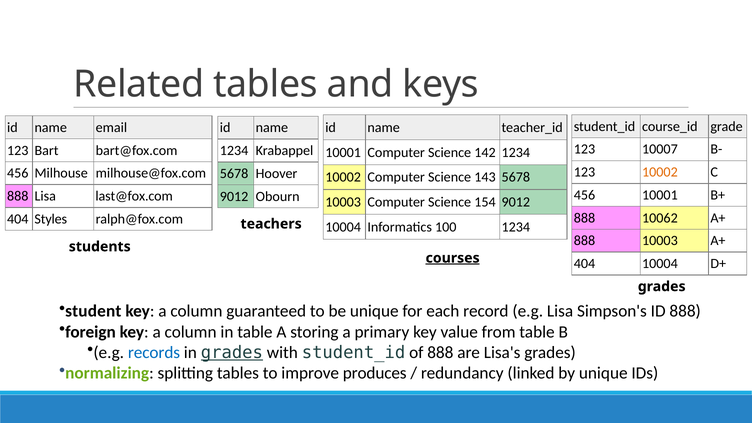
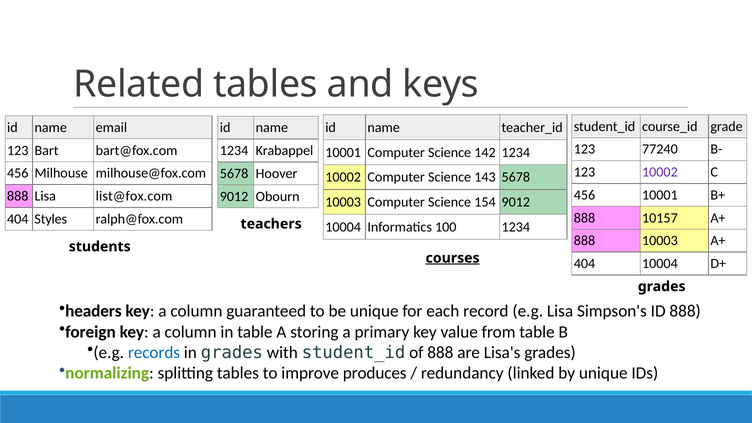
10007: 10007 -> 77240
10002 at (660, 172) colour: orange -> purple
last@fox.com: last@fox.com -> list@fox.com
10062: 10062 -> 10157
student: student -> headers
grades at (232, 352) underline: present -> none
